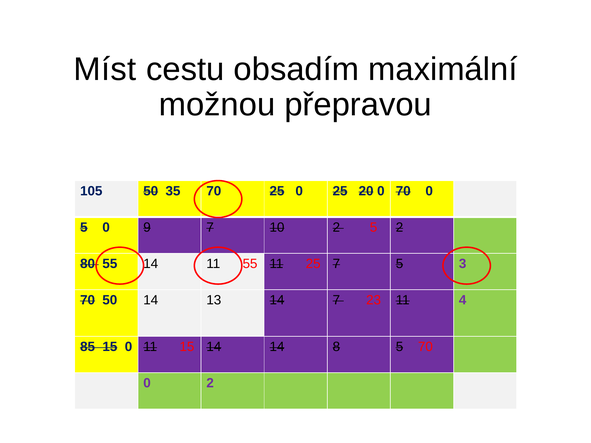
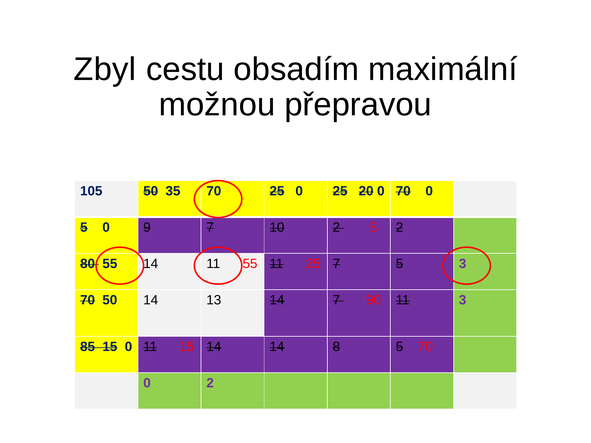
Míst: Míst -> Zbyl
23: 23 -> 90
11 4: 4 -> 3
